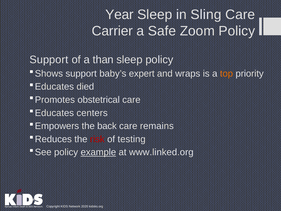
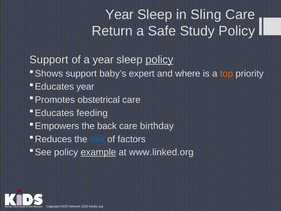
Carrier: Carrier -> Return
Zoom: Zoom -> Study
a than: than -> year
policy at (159, 60) underline: none -> present
wraps: wraps -> where
died at (85, 87): died -> year
centers: centers -> feeding
remains: remains -> birthday
risk colour: red -> blue
testing: testing -> factors
